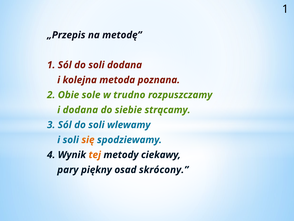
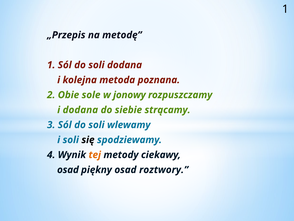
trudno: trudno -> jonowy
się colour: orange -> black
pary at (68, 169): pary -> osad
skrócony: skrócony -> roztwory
